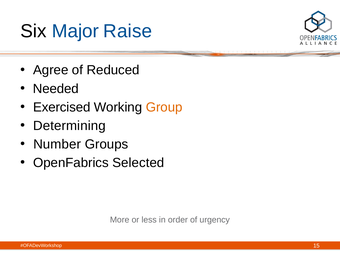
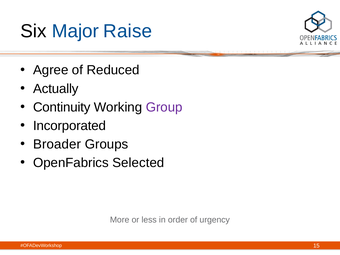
Needed: Needed -> Actually
Exercised: Exercised -> Continuity
Group colour: orange -> purple
Determining: Determining -> Incorporated
Number: Number -> Broader
